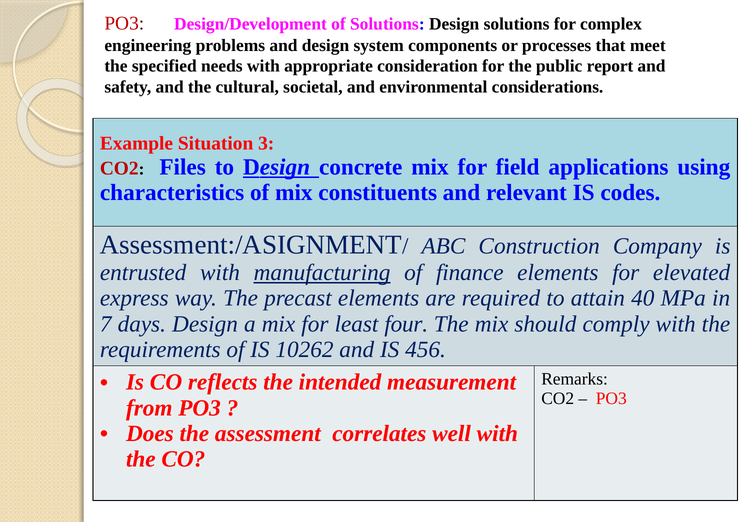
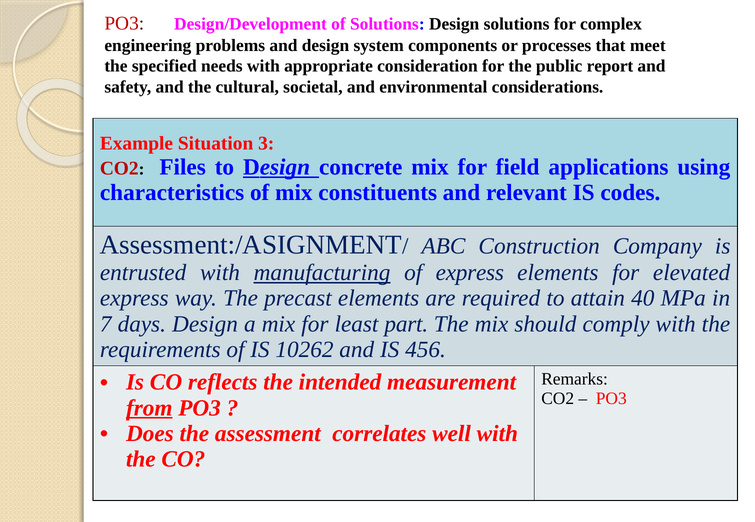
of finance: finance -> express
four: four -> part
from underline: none -> present
